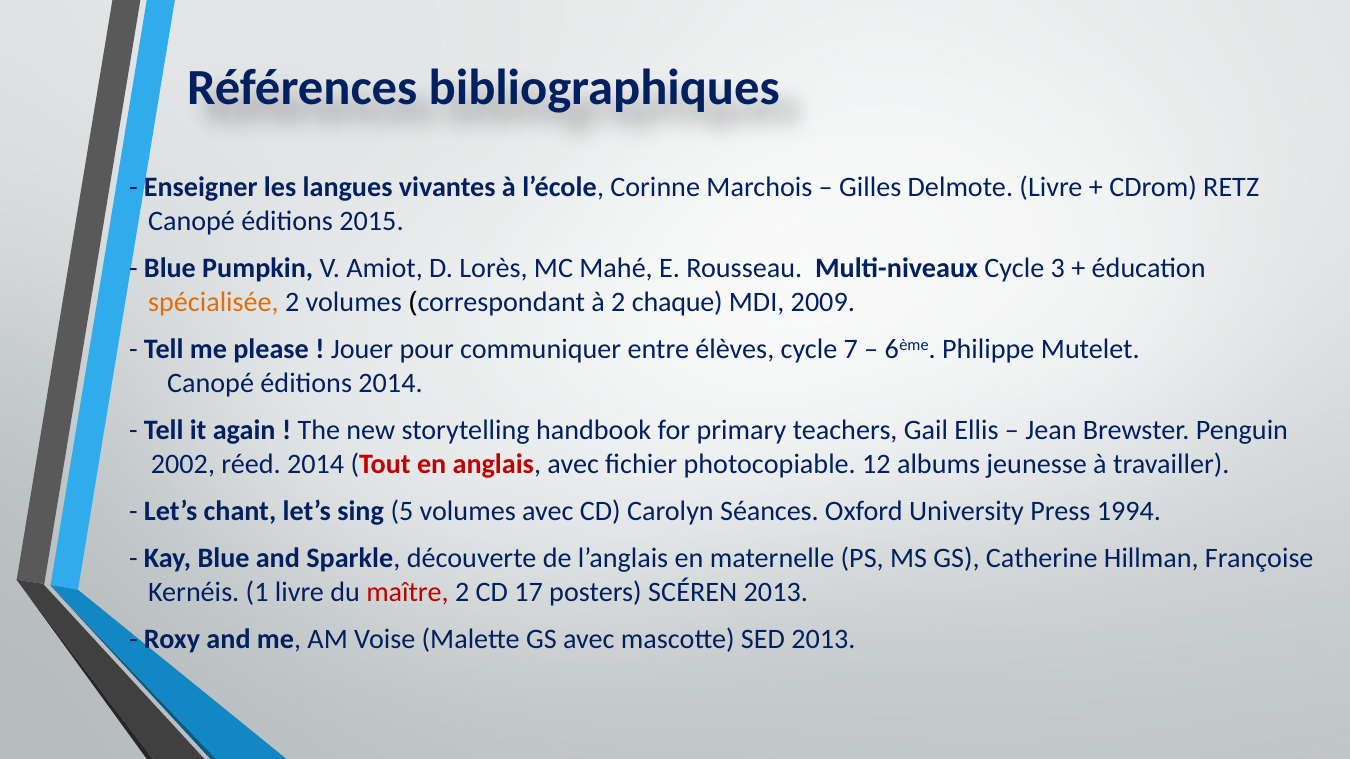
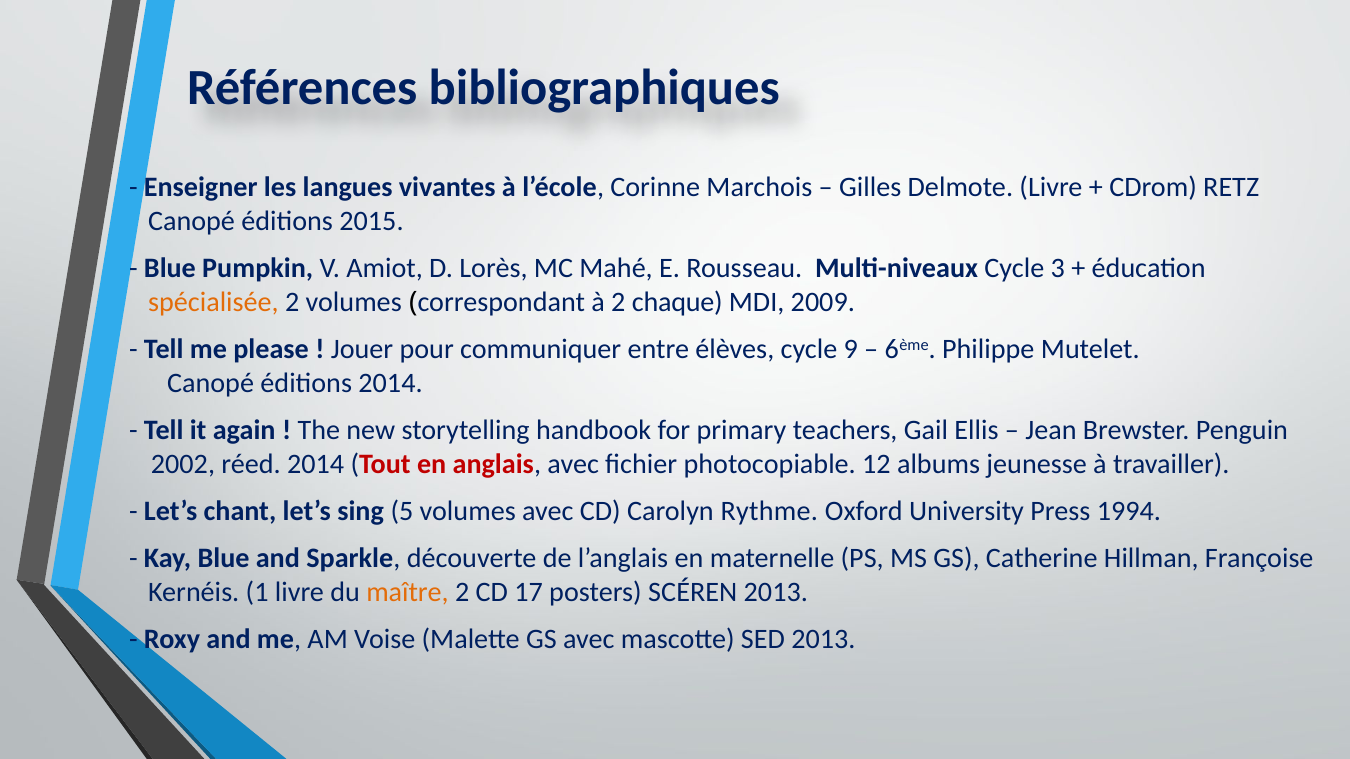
7: 7 -> 9
Séances: Séances -> Rythme
maître colour: red -> orange
